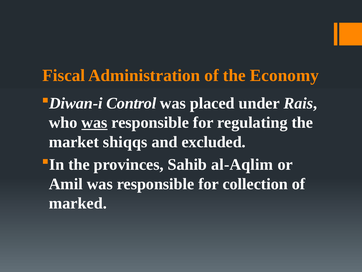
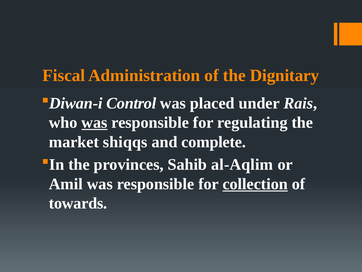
Economy: Economy -> Dignitary
excluded: excluded -> complete
collection underline: none -> present
marked: marked -> towards
